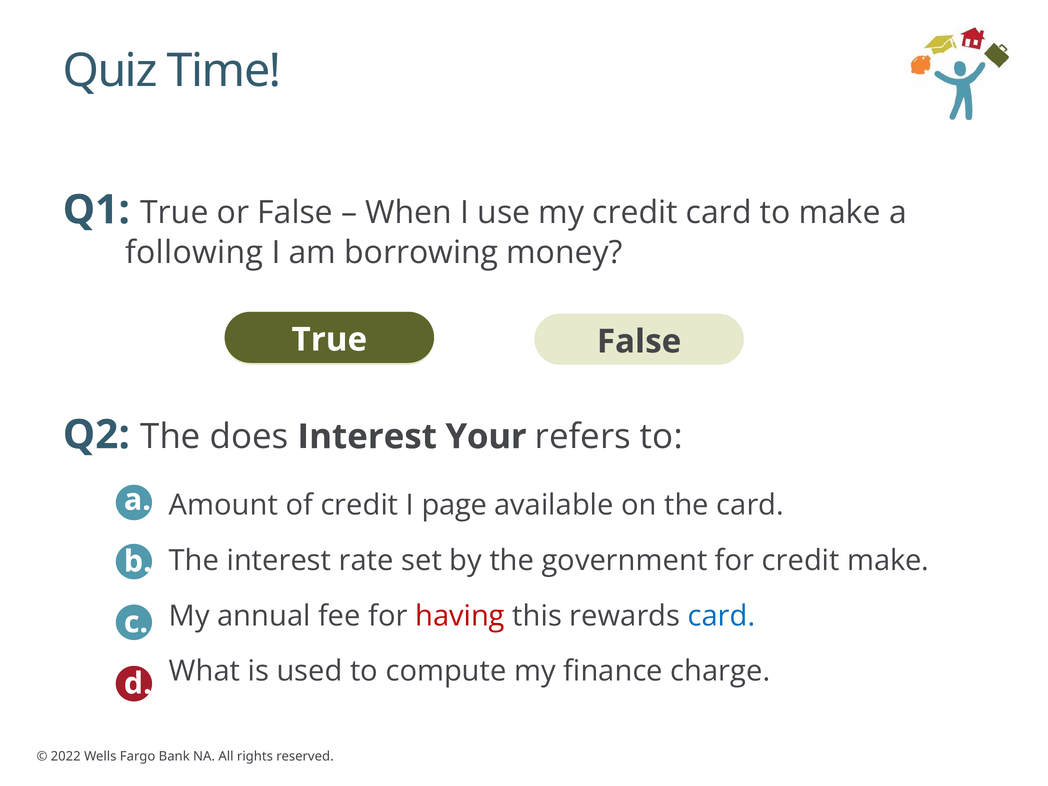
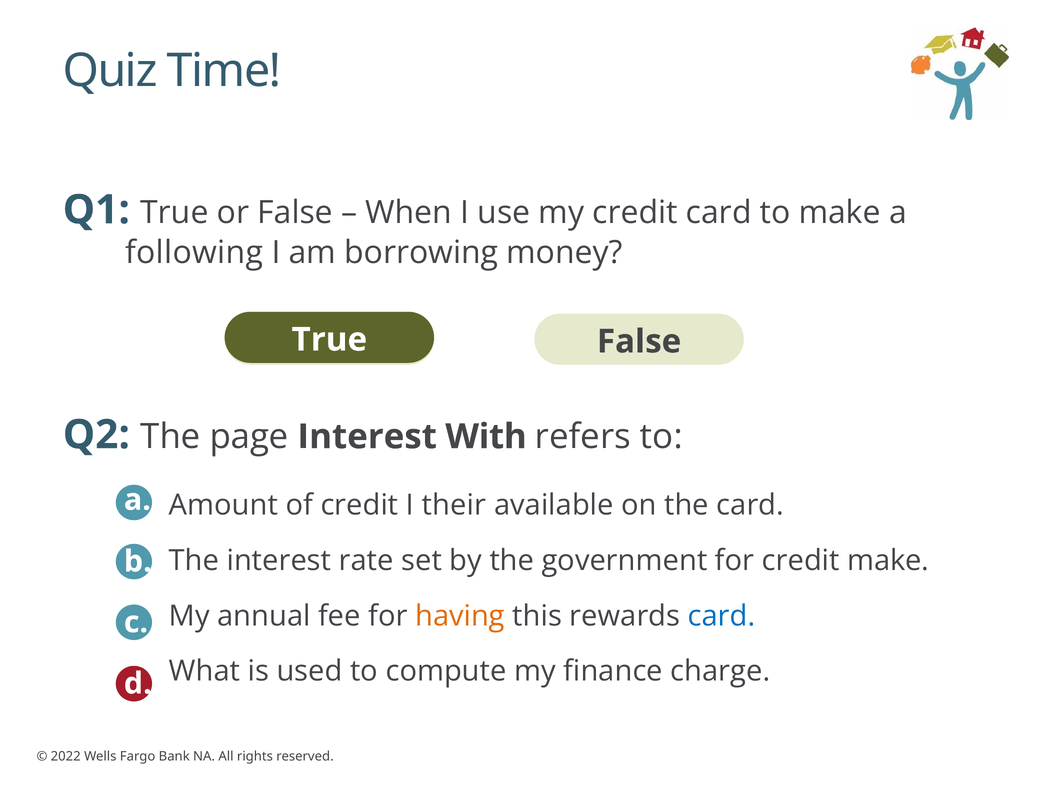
does: does -> page
Your: Your -> With
page: page -> their
having colour: red -> orange
